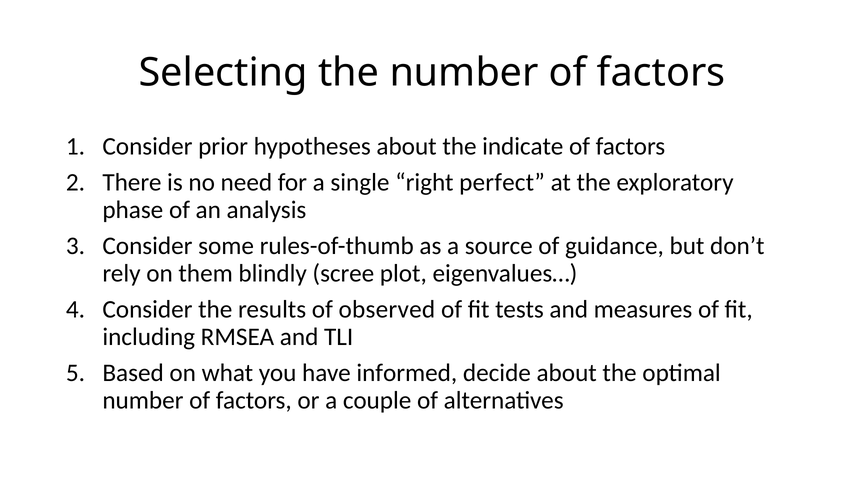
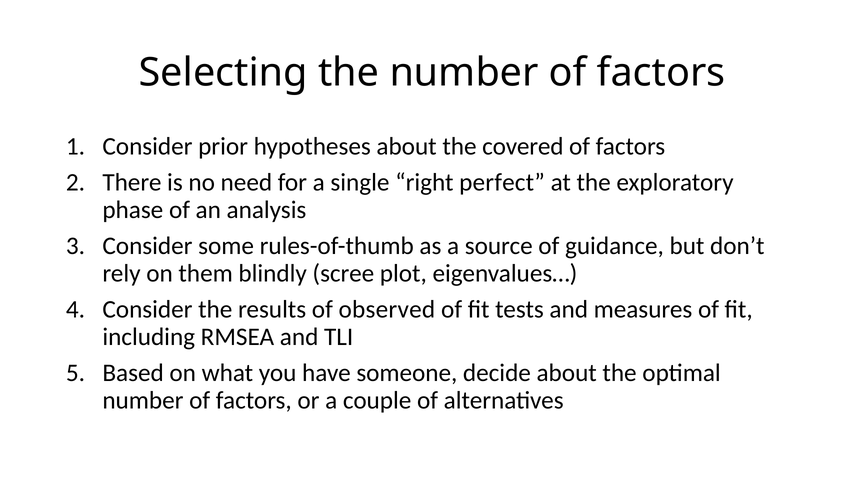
indicate: indicate -> covered
informed: informed -> someone
